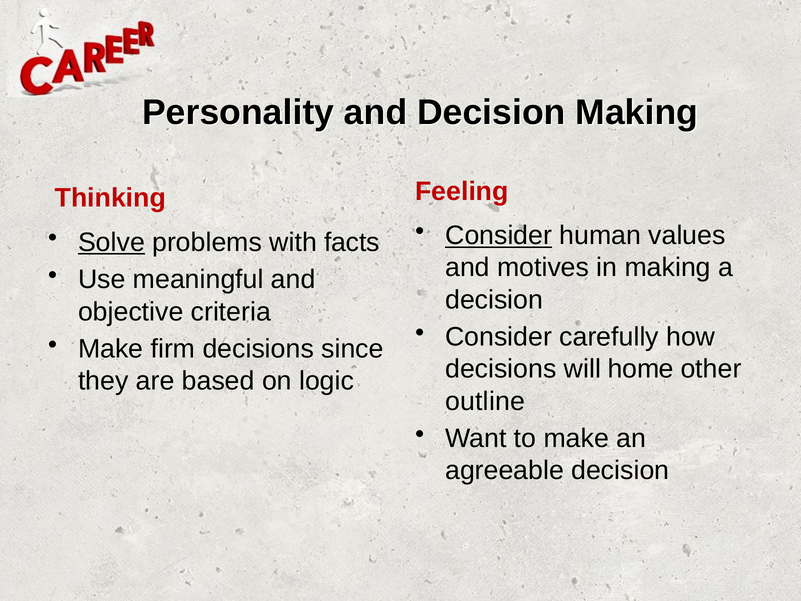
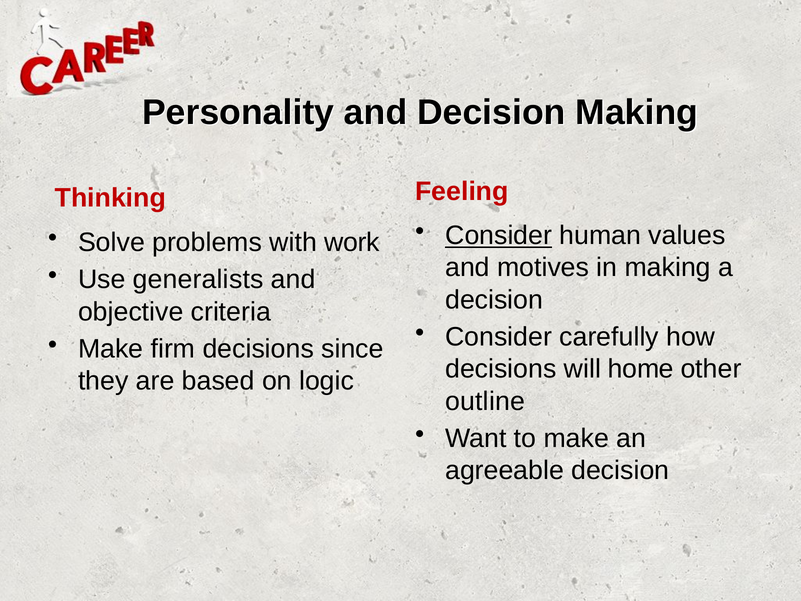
Solve underline: present -> none
facts: facts -> work
meaningful: meaningful -> generalists
